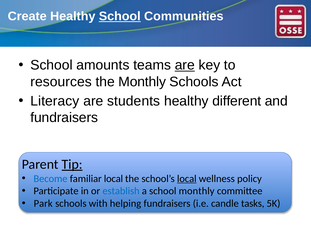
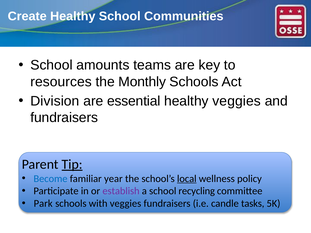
School at (120, 16) underline: present -> none
are at (185, 65) underline: present -> none
Literacy: Literacy -> Division
students: students -> essential
healthy different: different -> veggies
familiar local: local -> year
establish colour: blue -> purple
school monthly: monthly -> recycling
with helping: helping -> veggies
